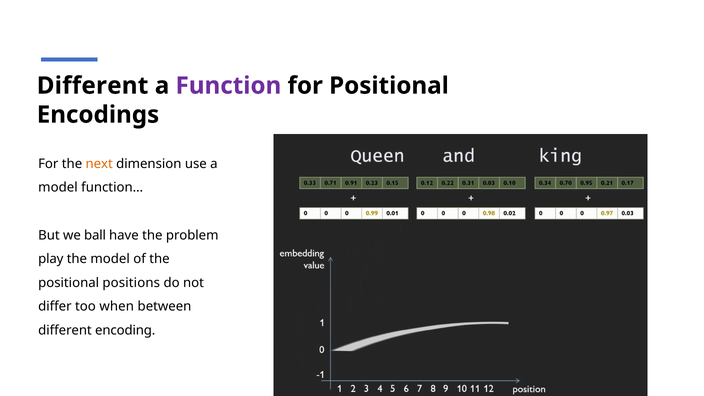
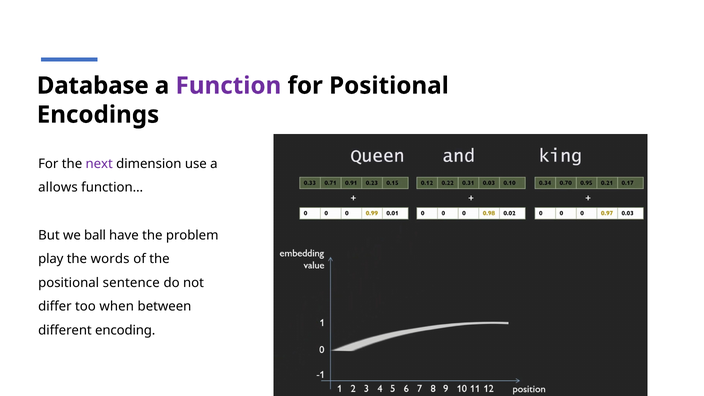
Different at (93, 86): Different -> Database
next colour: orange -> purple
model at (58, 188): model -> allows
the model: model -> words
positions: positions -> sentence
